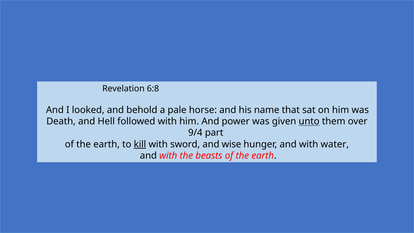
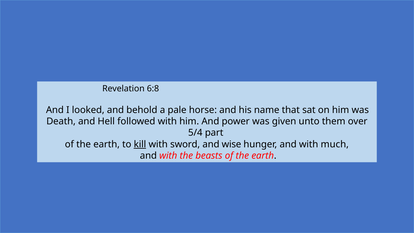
unto underline: present -> none
9/4: 9/4 -> 5/4
water: water -> much
